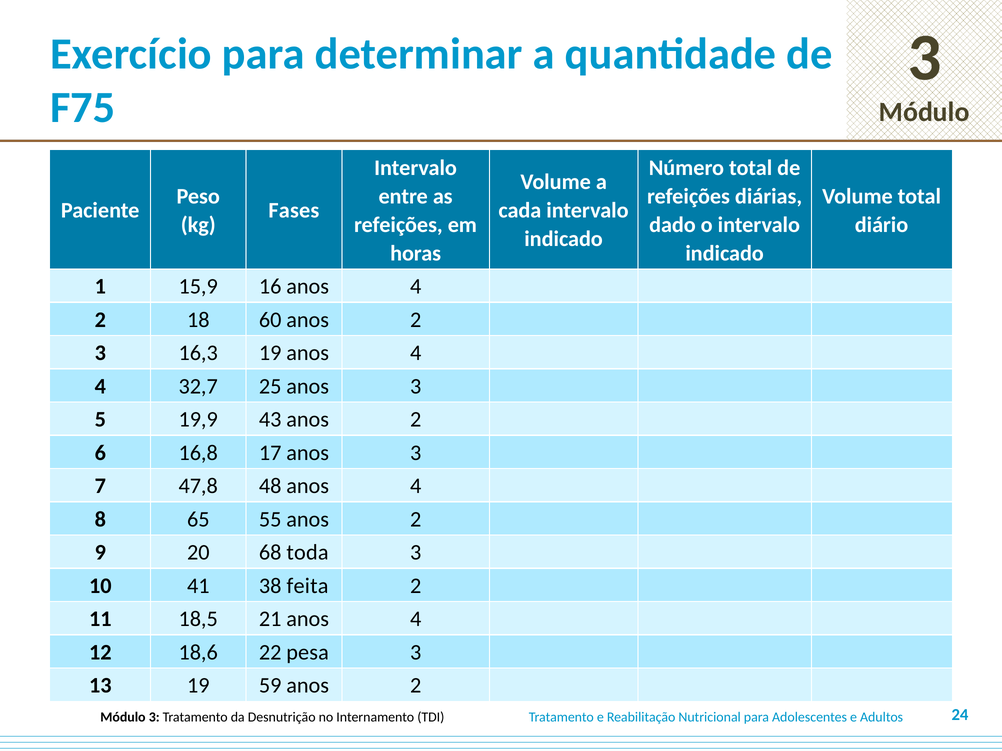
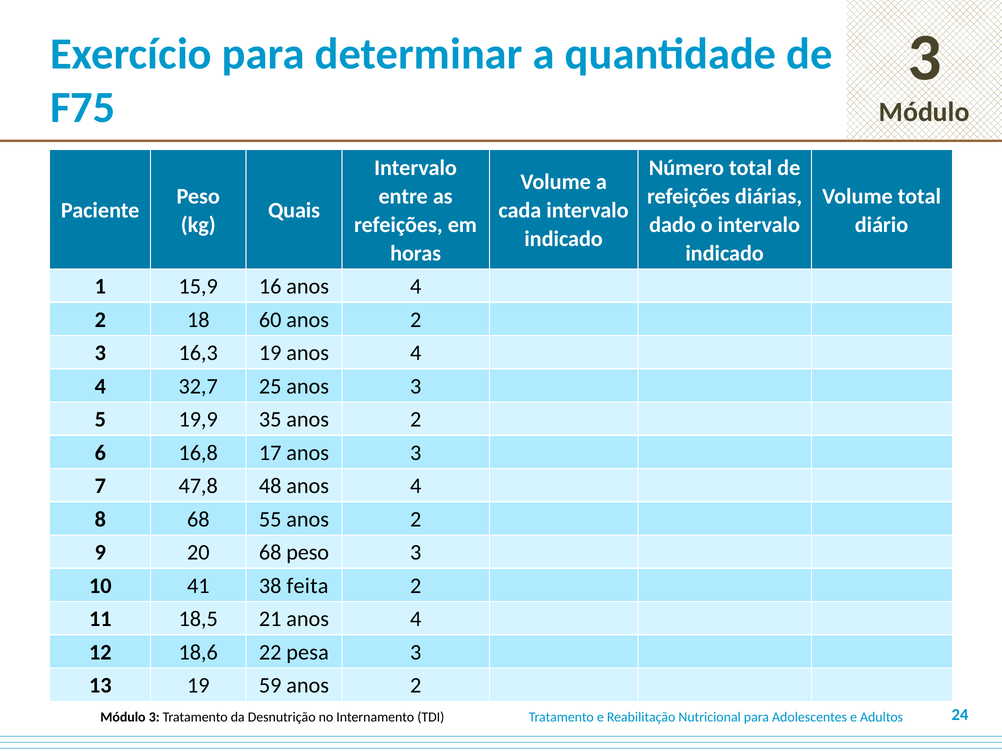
Fases: Fases -> Quais
43: 43 -> 35
8 65: 65 -> 68
68 toda: toda -> peso
